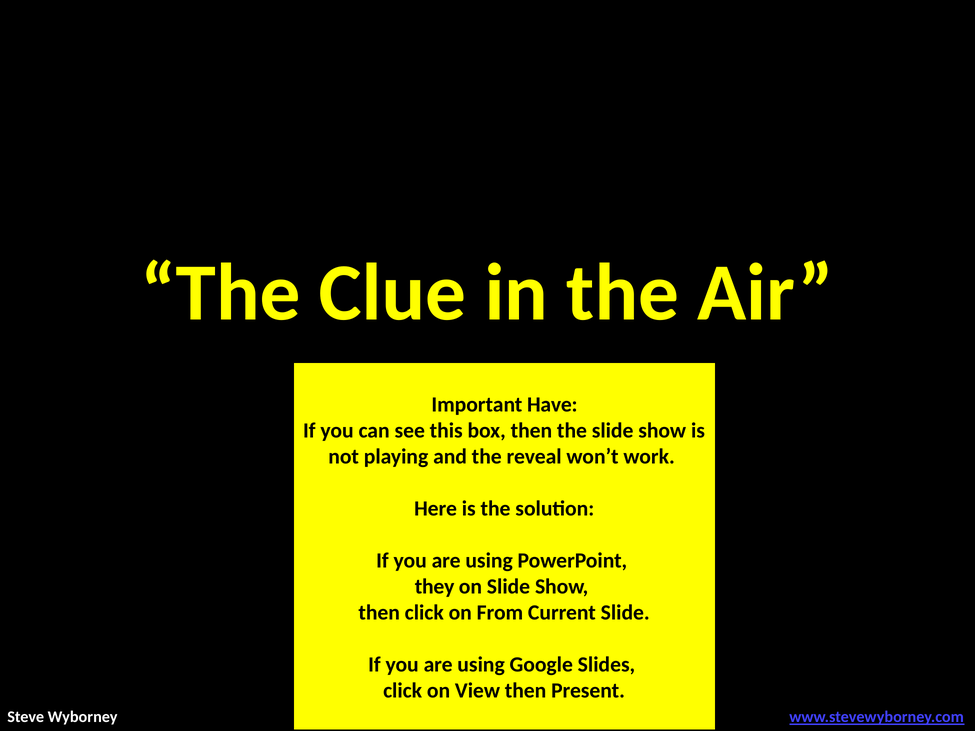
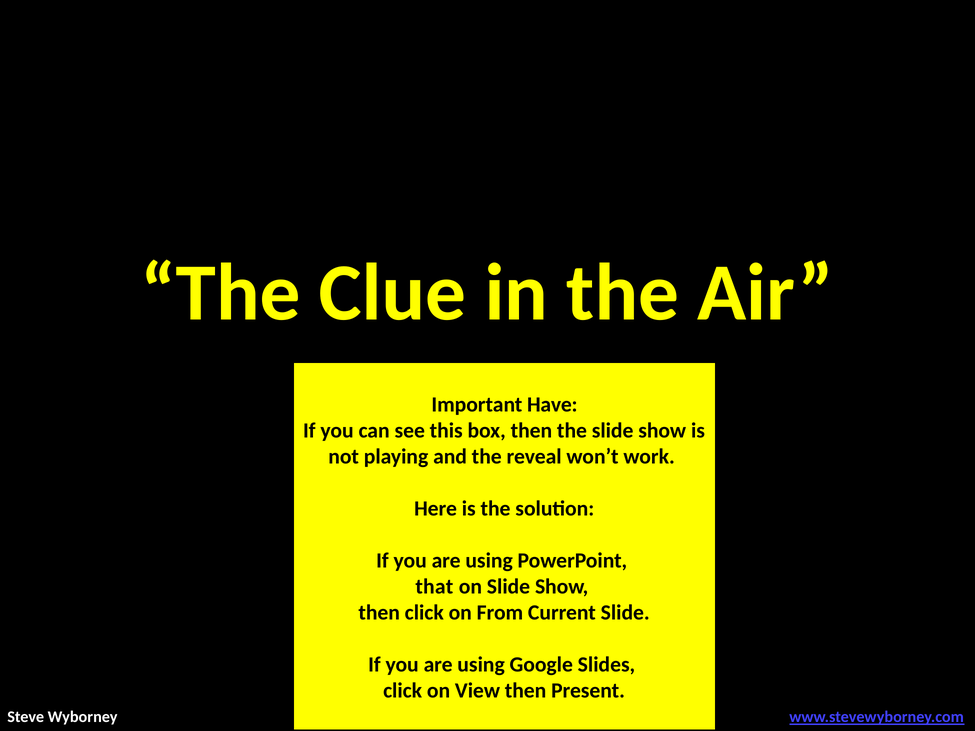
they: they -> that
